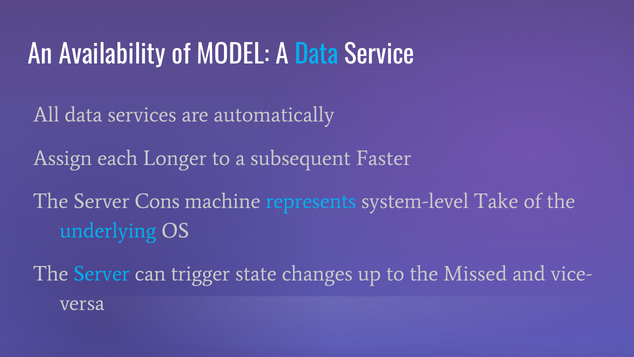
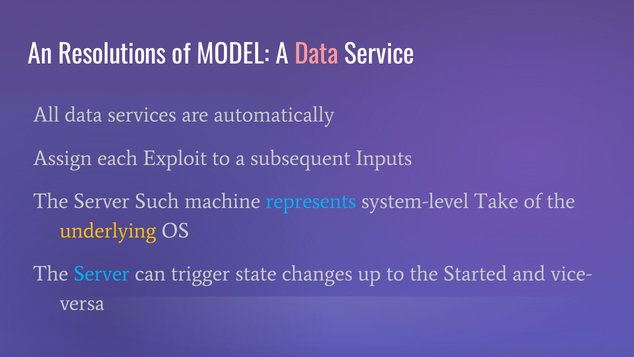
Availability: Availability -> Resolutions
Data at (317, 55) colour: light blue -> pink
Longer: Longer -> Exploit
Faster: Faster -> Inputs
Cons: Cons -> Such
underlying colour: light blue -> yellow
Missed: Missed -> Started
